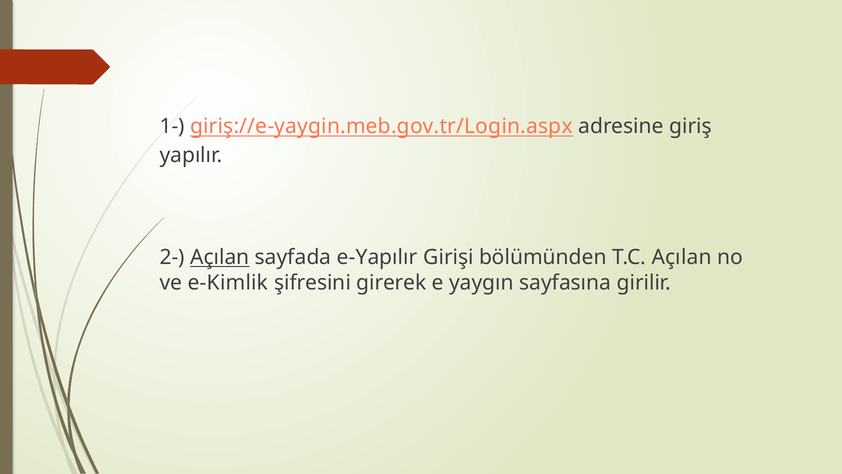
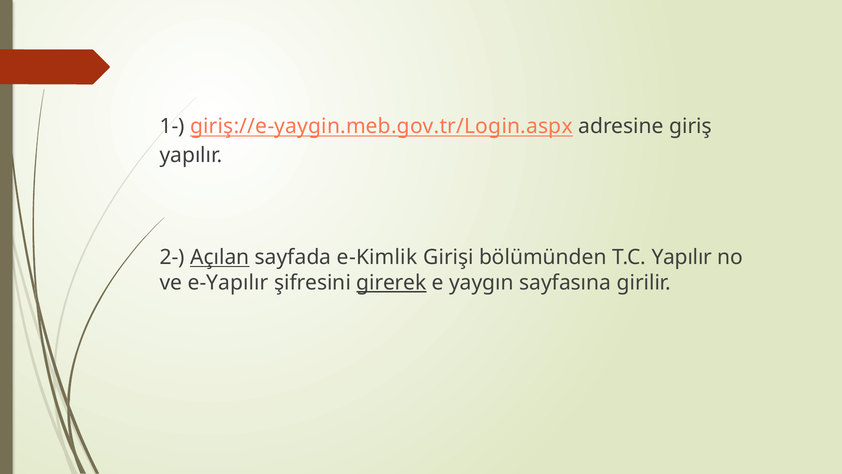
e-Yapılır: e-Yapılır -> e-Kimlik
T.C Açılan: Açılan -> Yapılır
e-Kimlik: e-Kimlik -> e-Yapılır
girerek underline: none -> present
